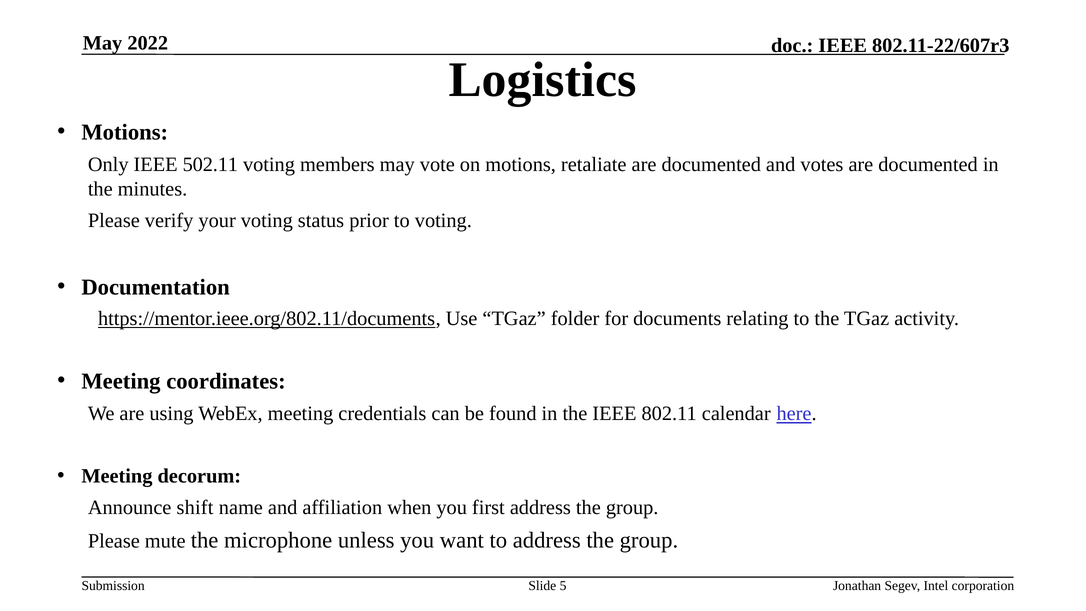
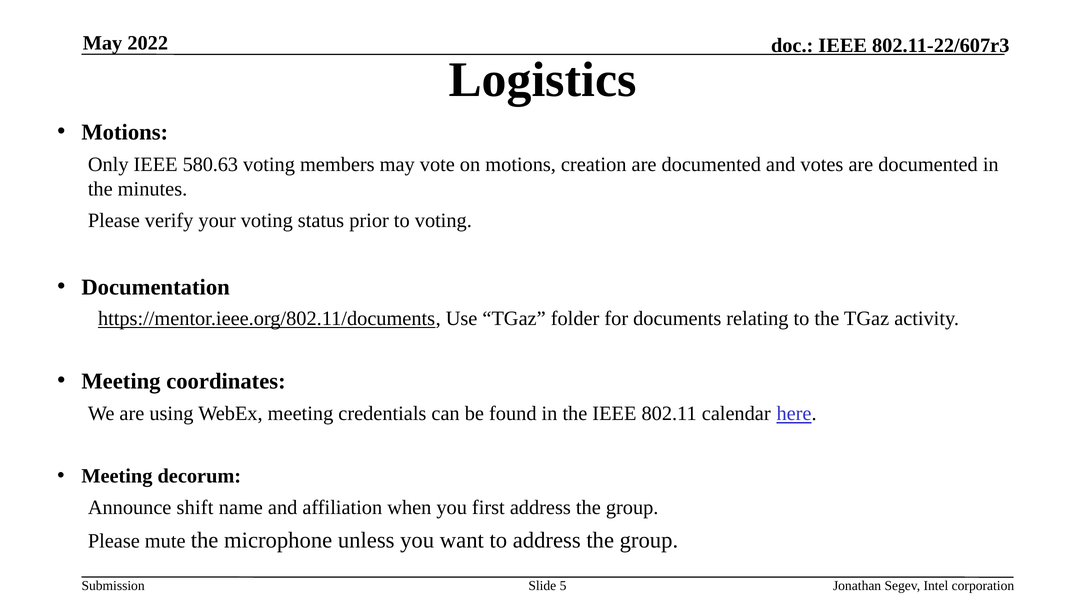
502.11: 502.11 -> 580.63
retaliate: retaliate -> creation
